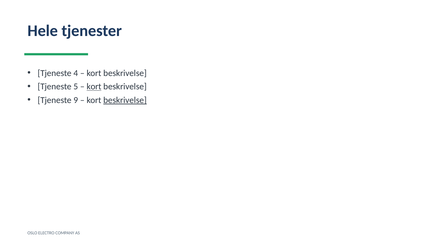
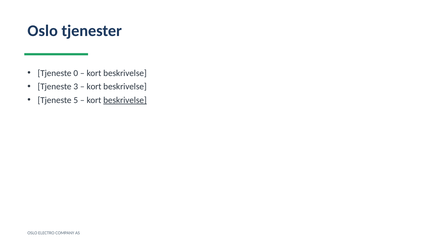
Hele at (43, 31): Hele -> Oslo
4: 4 -> 0
5: 5 -> 3
kort at (94, 87) underline: present -> none
9: 9 -> 5
